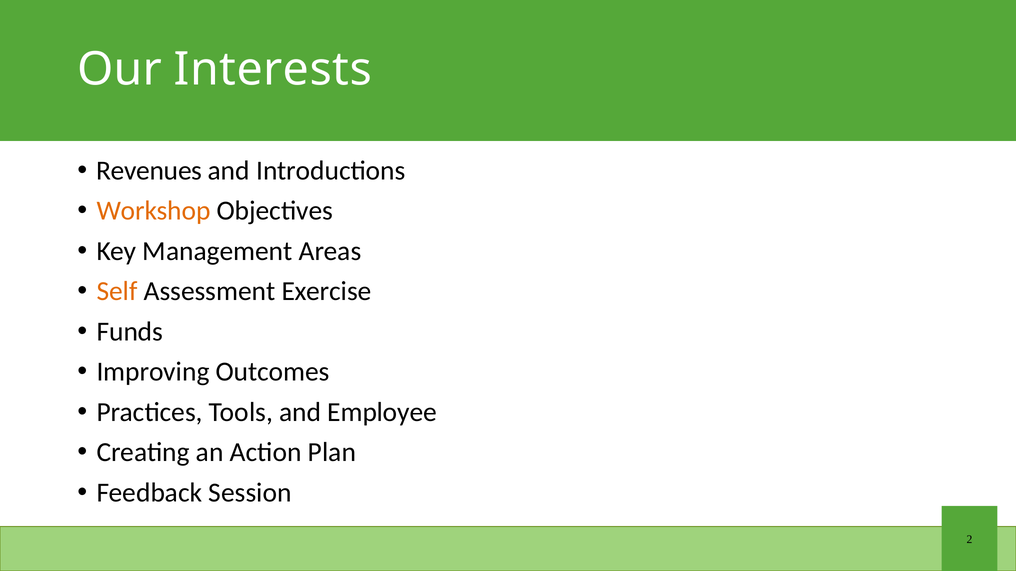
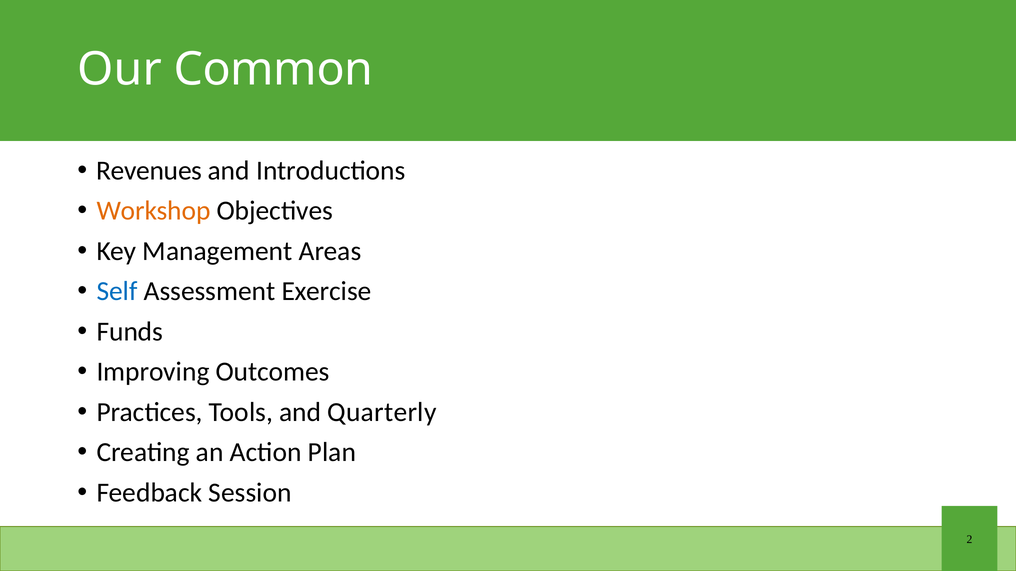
Interests: Interests -> Common
Self colour: orange -> blue
Employee: Employee -> Quarterly
